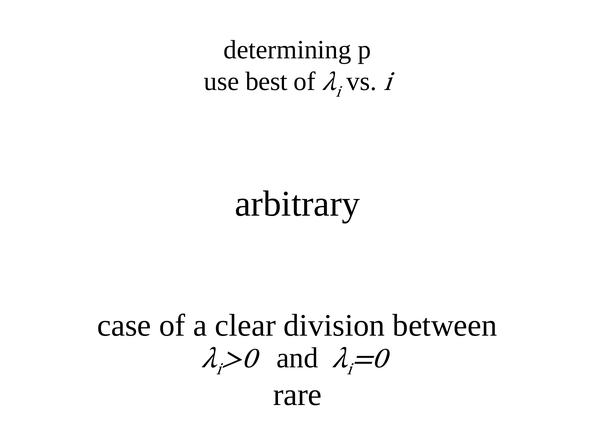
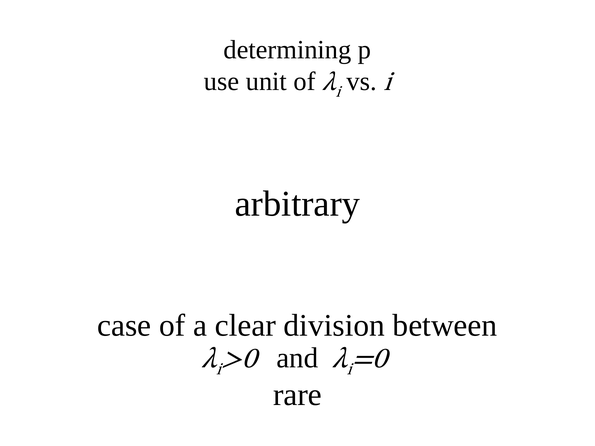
best: best -> unit
